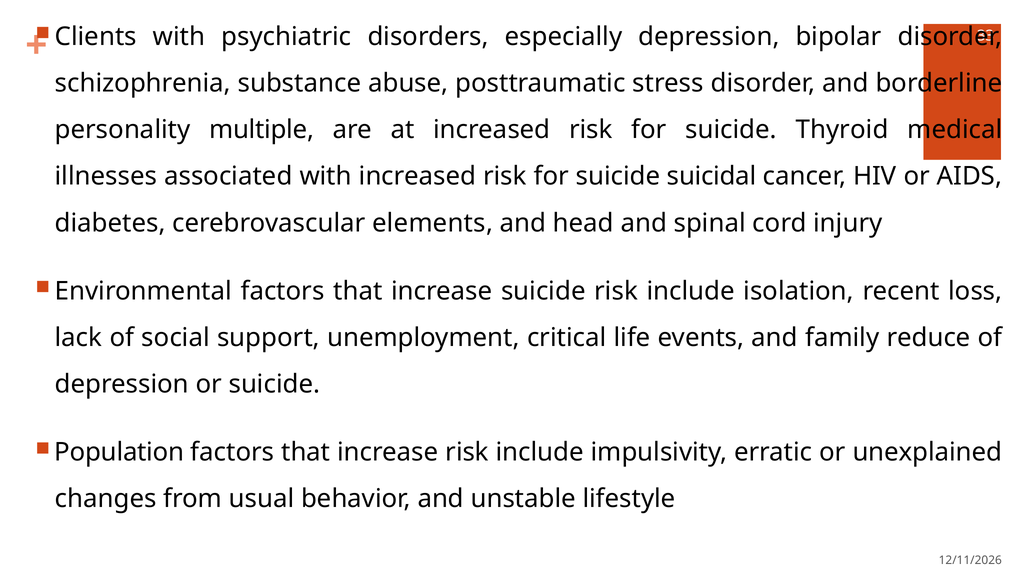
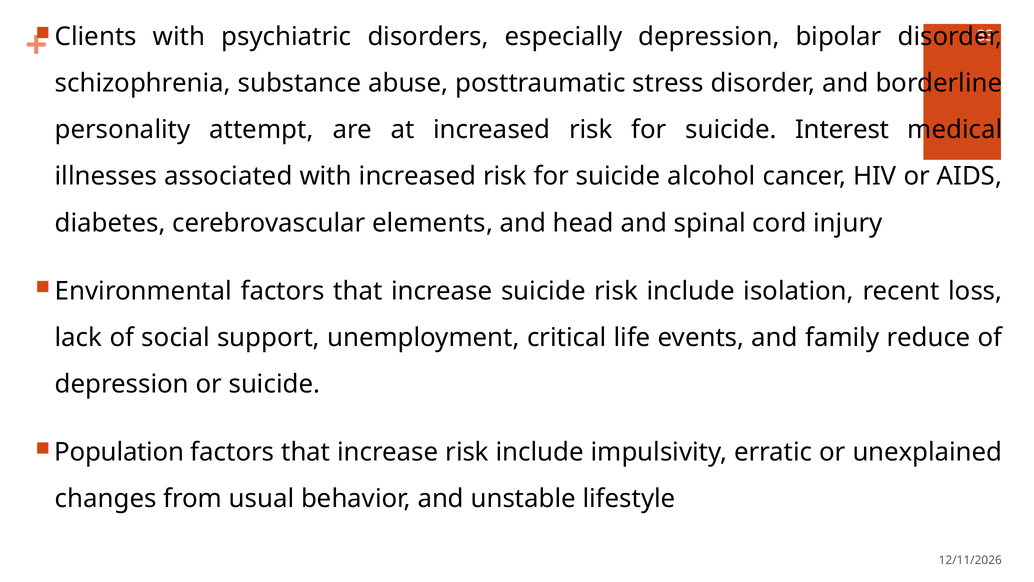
multiple: multiple -> attempt
Thyroid: Thyroid -> Interest
suicidal: suicidal -> alcohol
